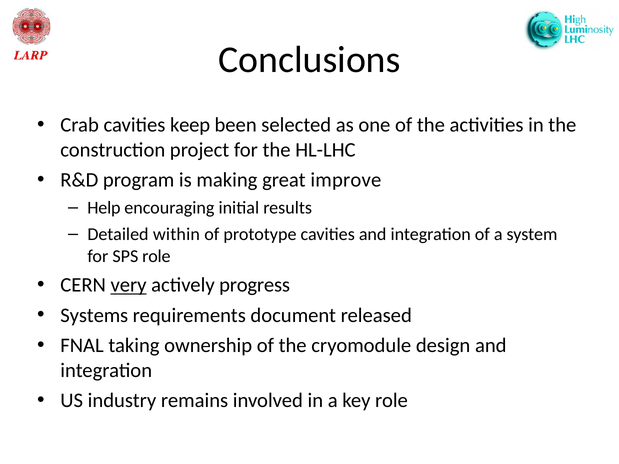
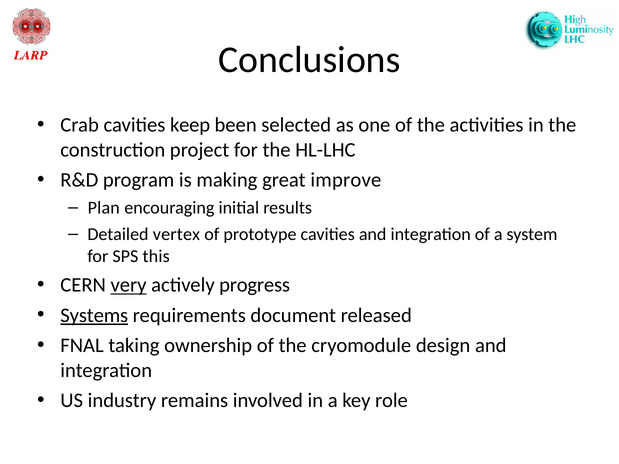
Help: Help -> Plan
within: within -> vertex
SPS role: role -> this
Systems underline: none -> present
